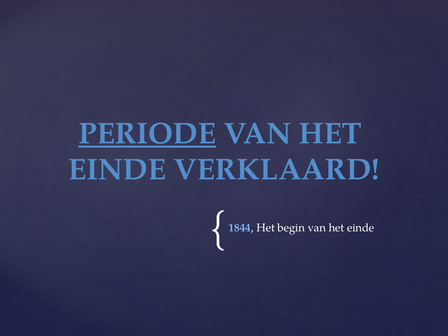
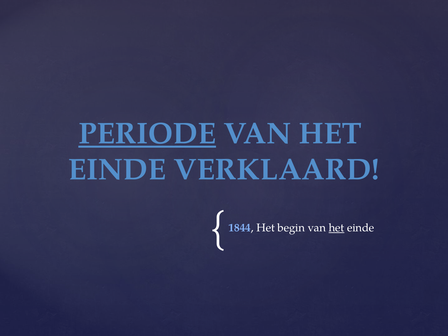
het at (337, 228) underline: none -> present
